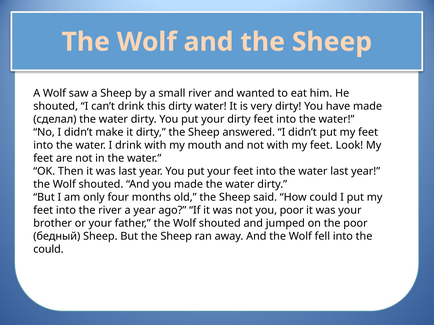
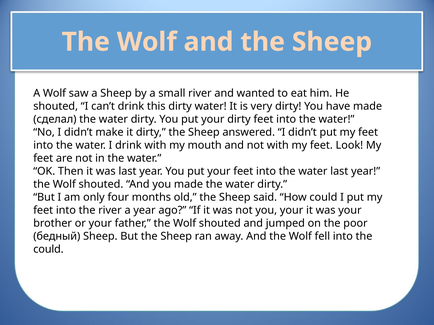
you poor: poor -> your
